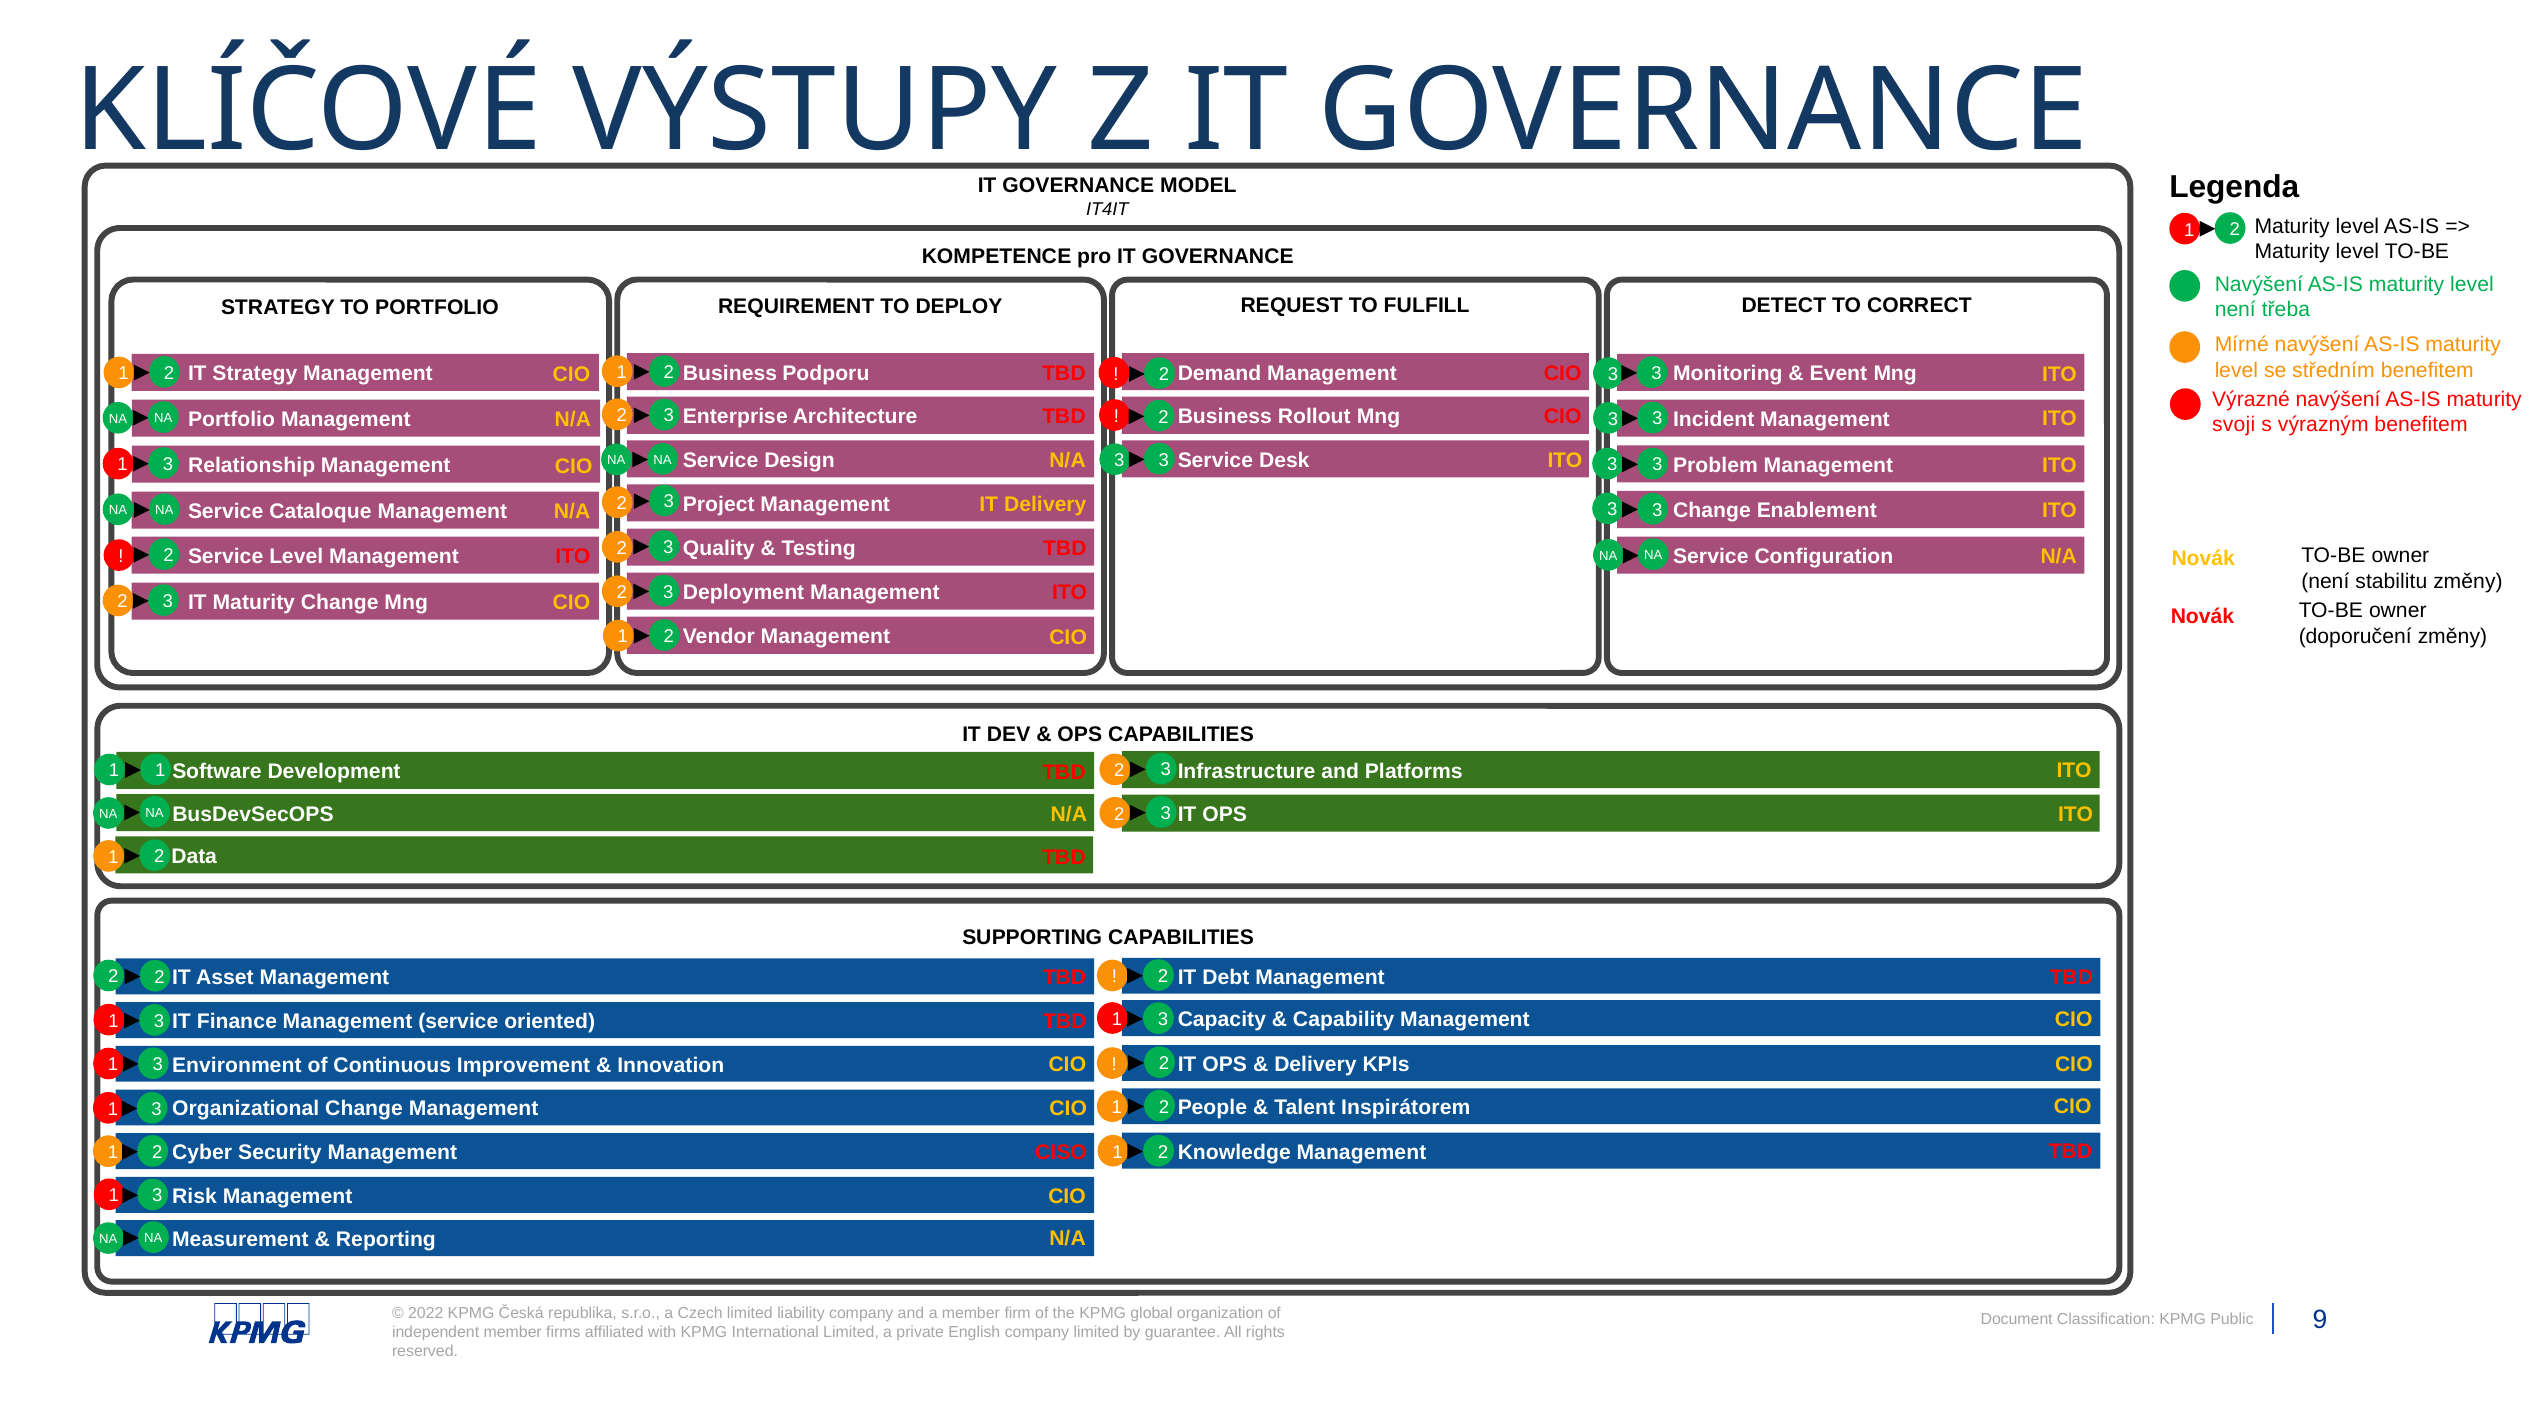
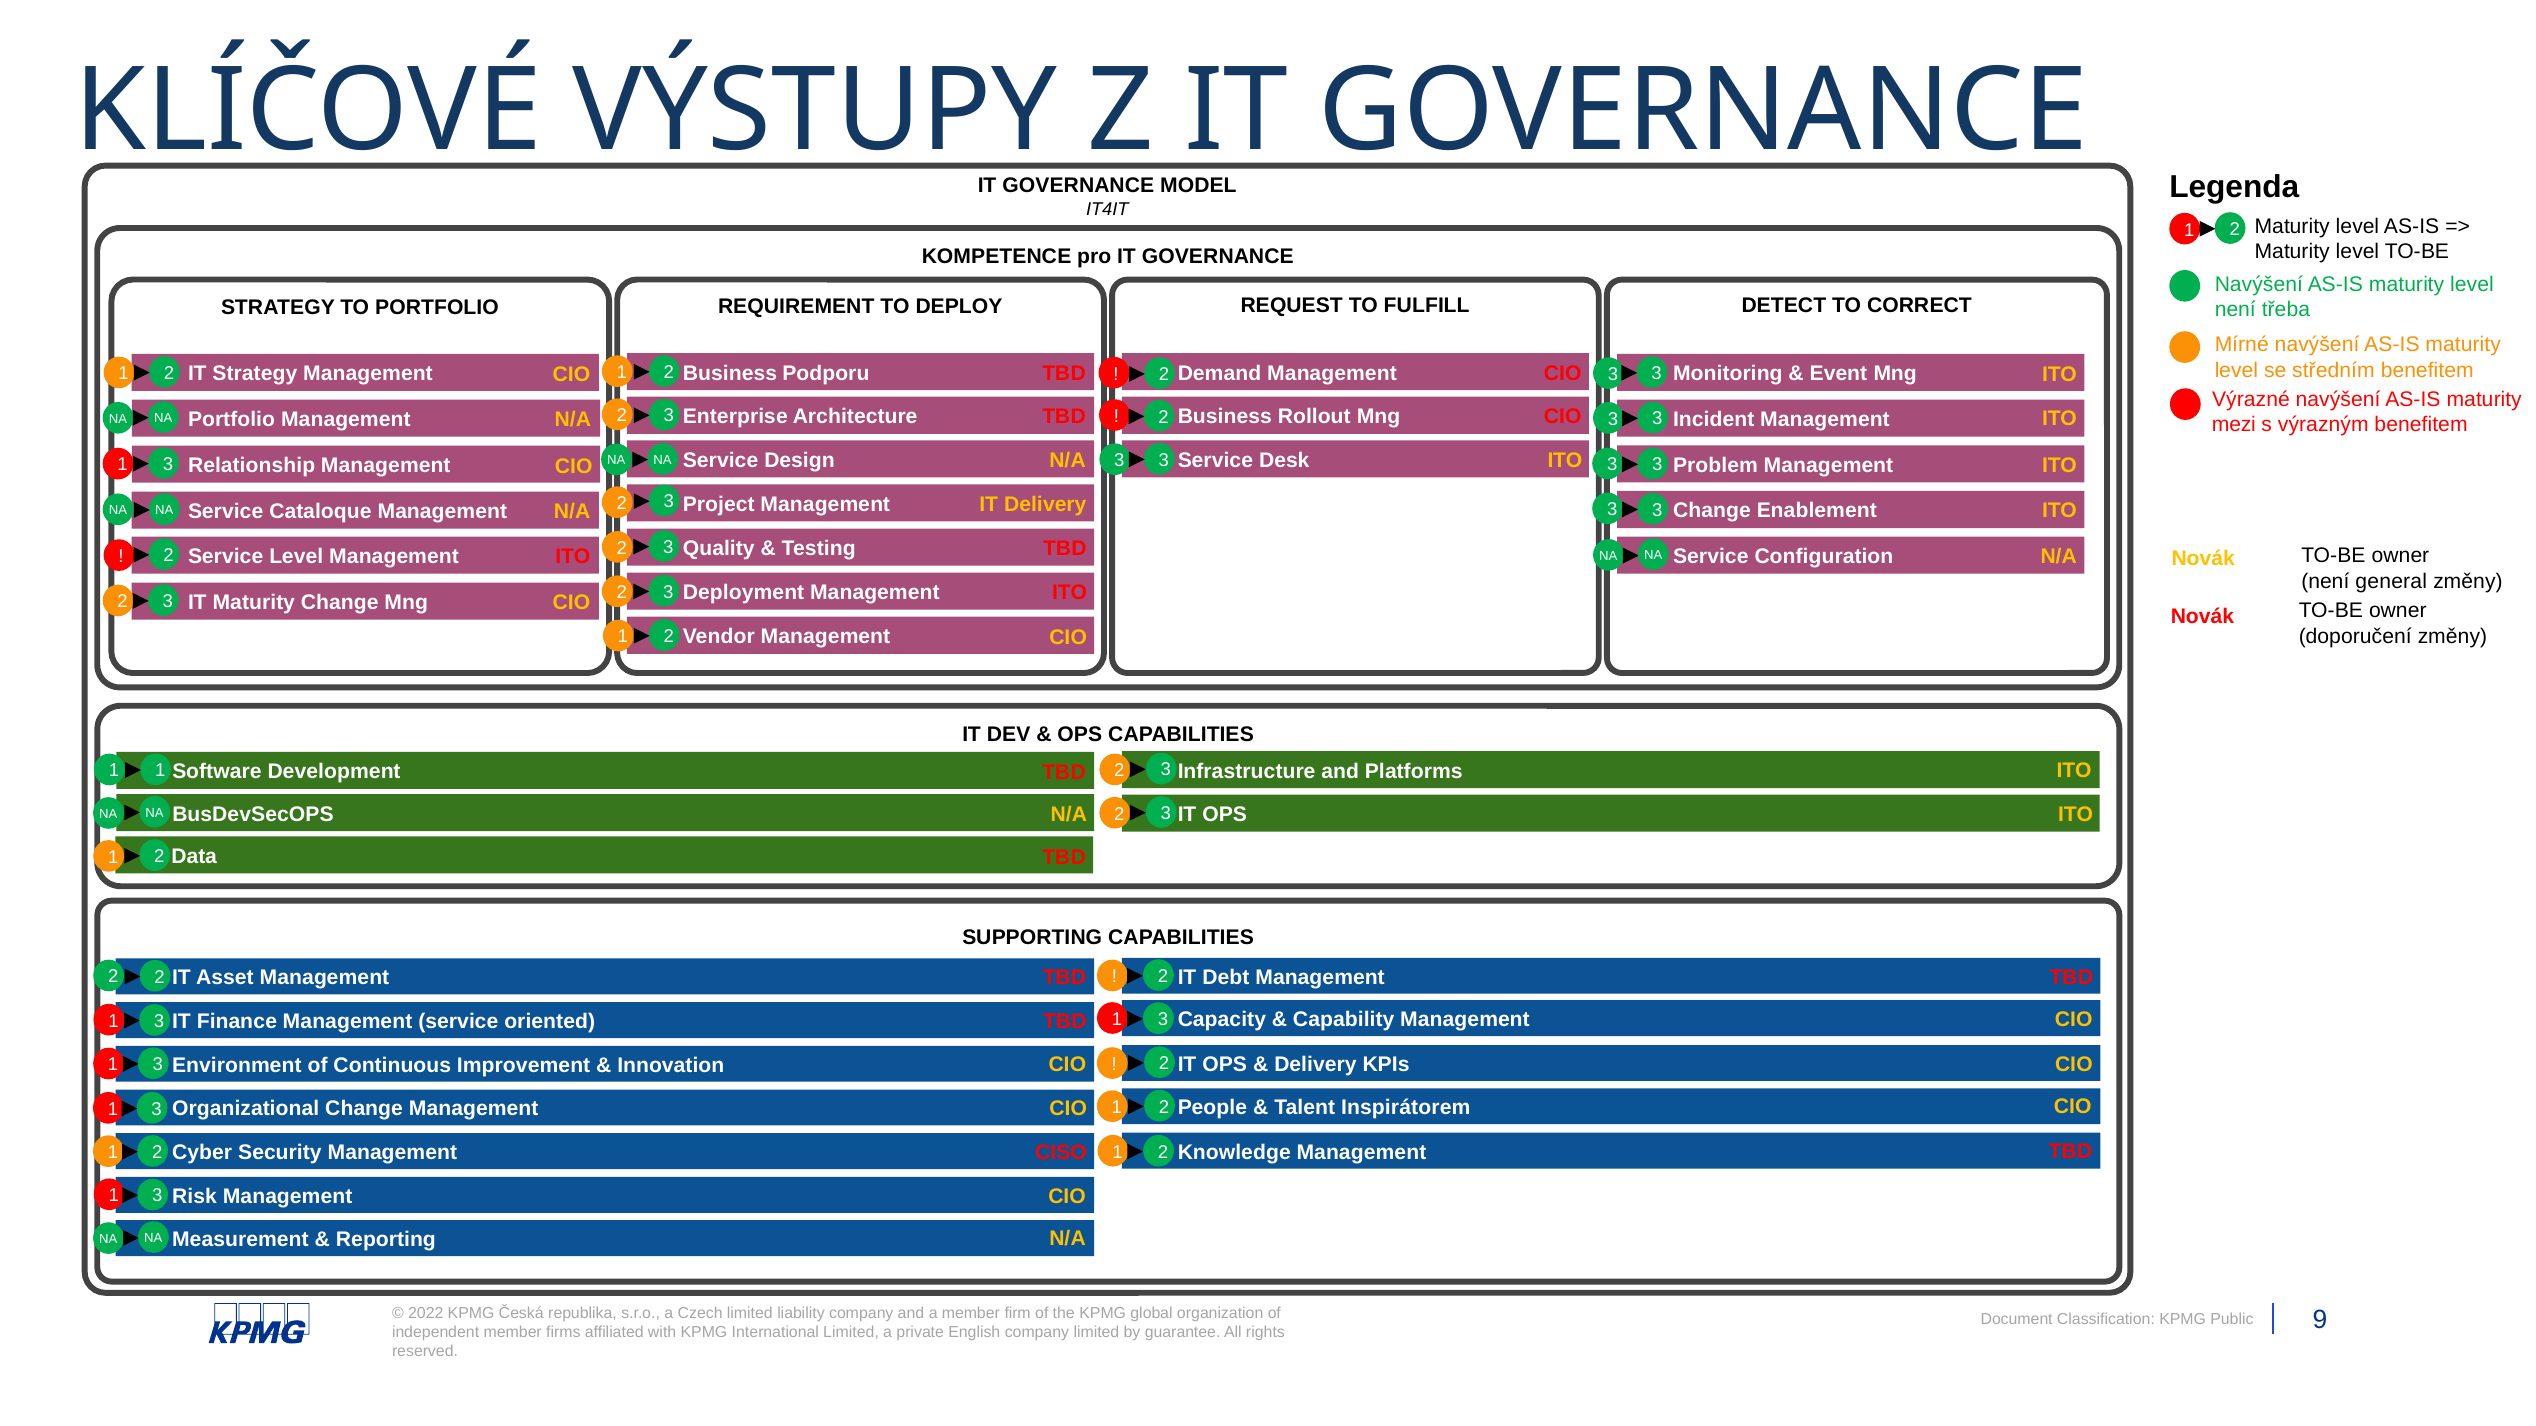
svoji: svoji -> mezi
stabilitu: stabilitu -> general
